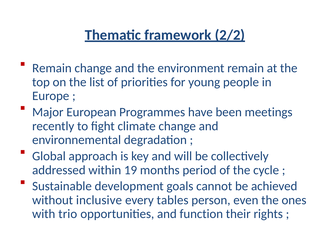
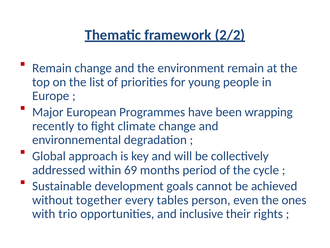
meetings: meetings -> wrapping
19: 19 -> 69
inclusive: inclusive -> together
function: function -> inclusive
